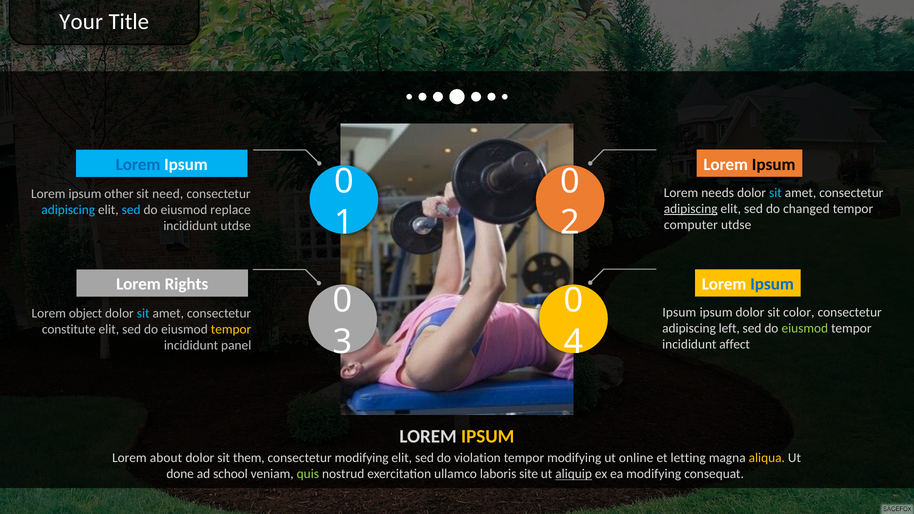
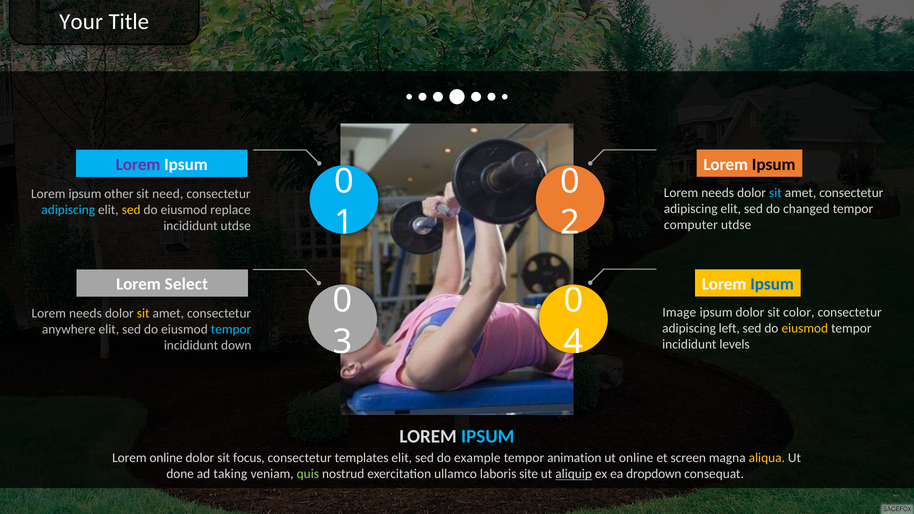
Lorem at (138, 165) colour: blue -> purple
adipiscing at (691, 209) underline: present -> none
sed at (131, 210) colour: light blue -> yellow
Rights: Rights -> Select
Ipsum at (679, 313): Ipsum -> Image
object at (86, 314): object -> needs
sit at (143, 314) colour: light blue -> yellow
eiusmod at (805, 329) colour: light green -> yellow
constitute: constitute -> anywhere
tempor at (231, 330) colour: yellow -> light blue
affect: affect -> levels
panel: panel -> down
IPSUM at (488, 436) colour: yellow -> light blue
Lorem about: about -> online
them: them -> focus
consectetur modifying: modifying -> templates
violation: violation -> example
tempor modifying: modifying -> animation
letting: letting -> screen
school: school -> taking
ea modifying: modifying -> dropdown
